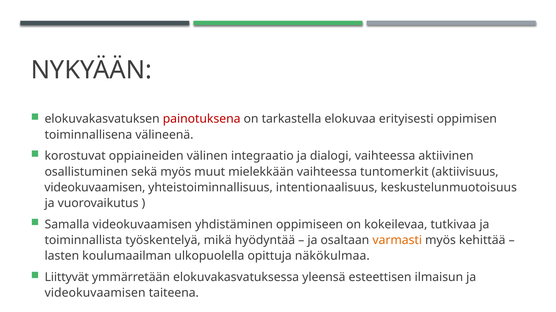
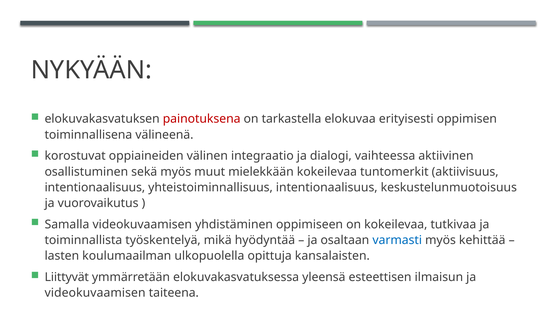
mielekkään vaihteessa: vaihteessa -> kokeilevaa
videokuvaamisen at (95, 188): videokuvaamisen -> intentionaalisuus
varmasti colour: orange -> blue
näkökulmaa: näkökulmaa -> kansalaisten
